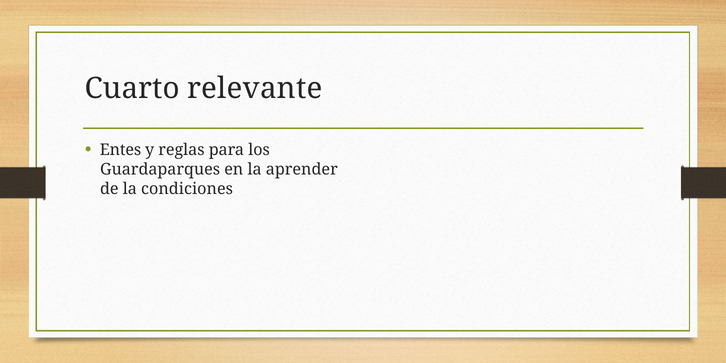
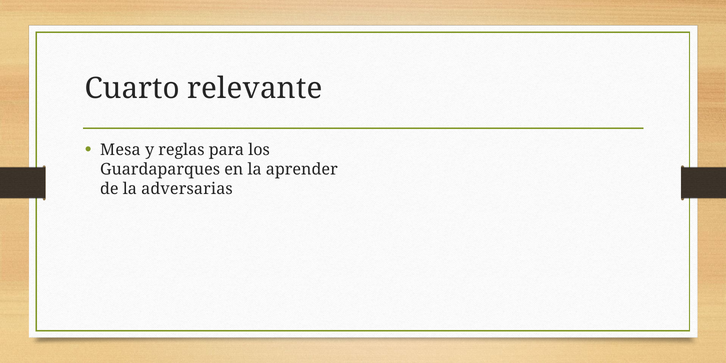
Entes: Entes -> Mesa
condiciones: condiciones -> adversarias
